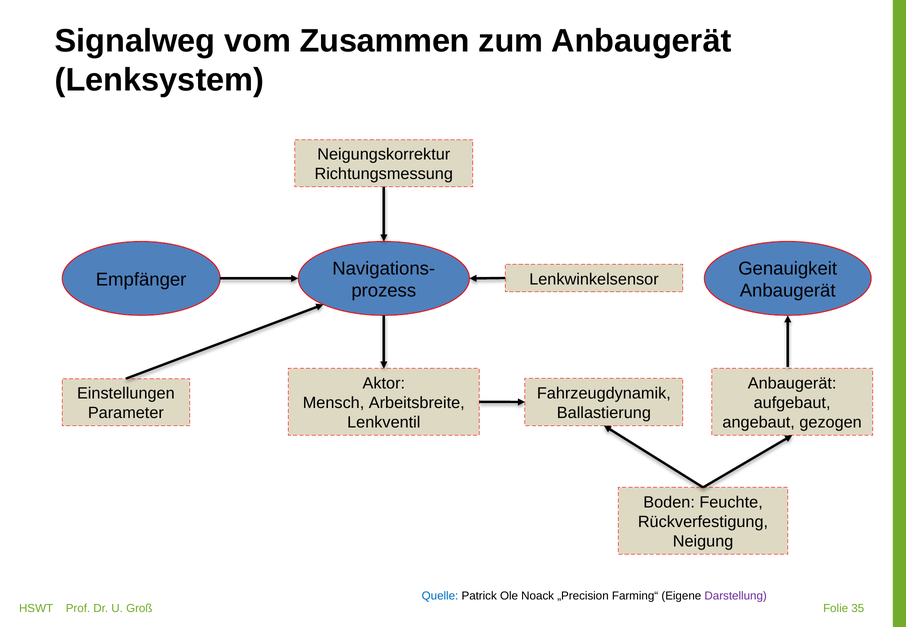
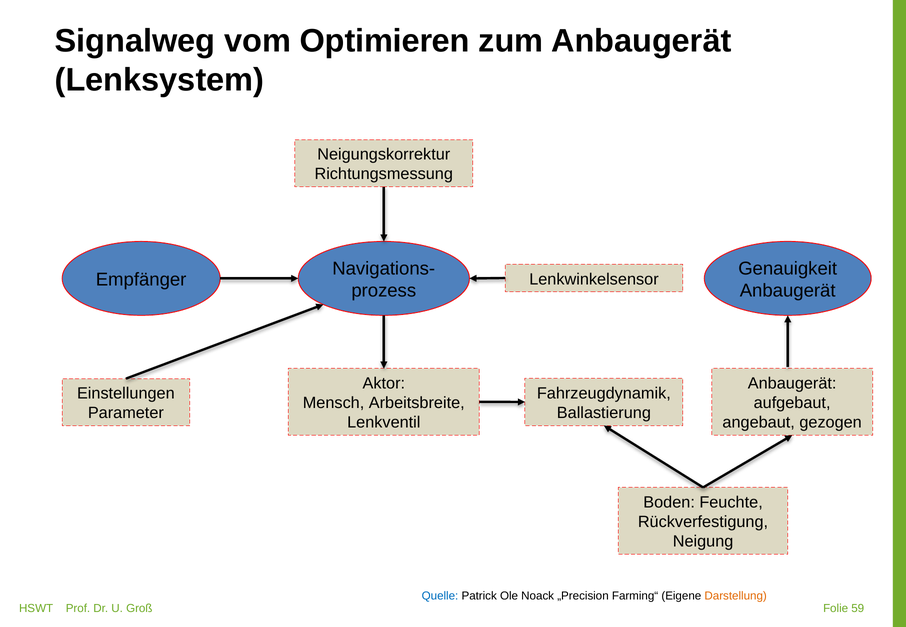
Zusammen: Zusammen -> Optimieren
Darstellung colour: purple -> orange
35: 35 -> 59
